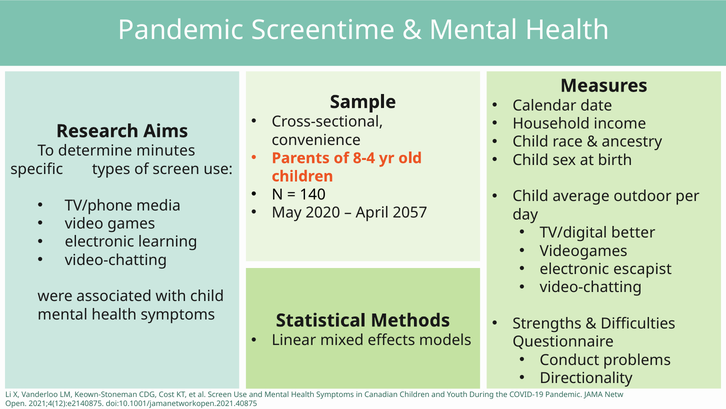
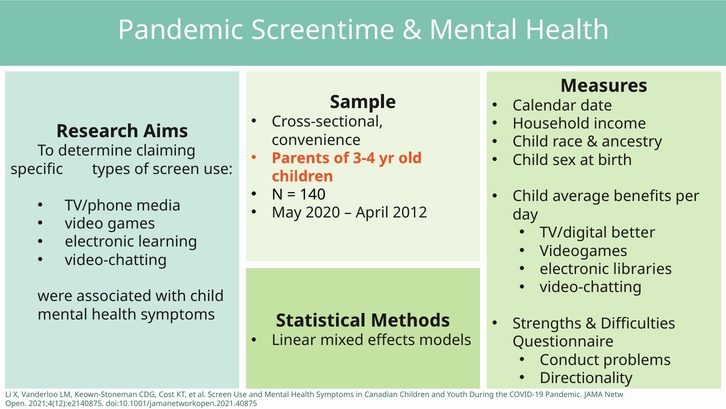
minutes: minutes -> claiming
8-4: 8-4 -> 3-4
outdoor: outdoor -> benefits
2057: 2057 -> 2012
escapist: escapist -> libraries
